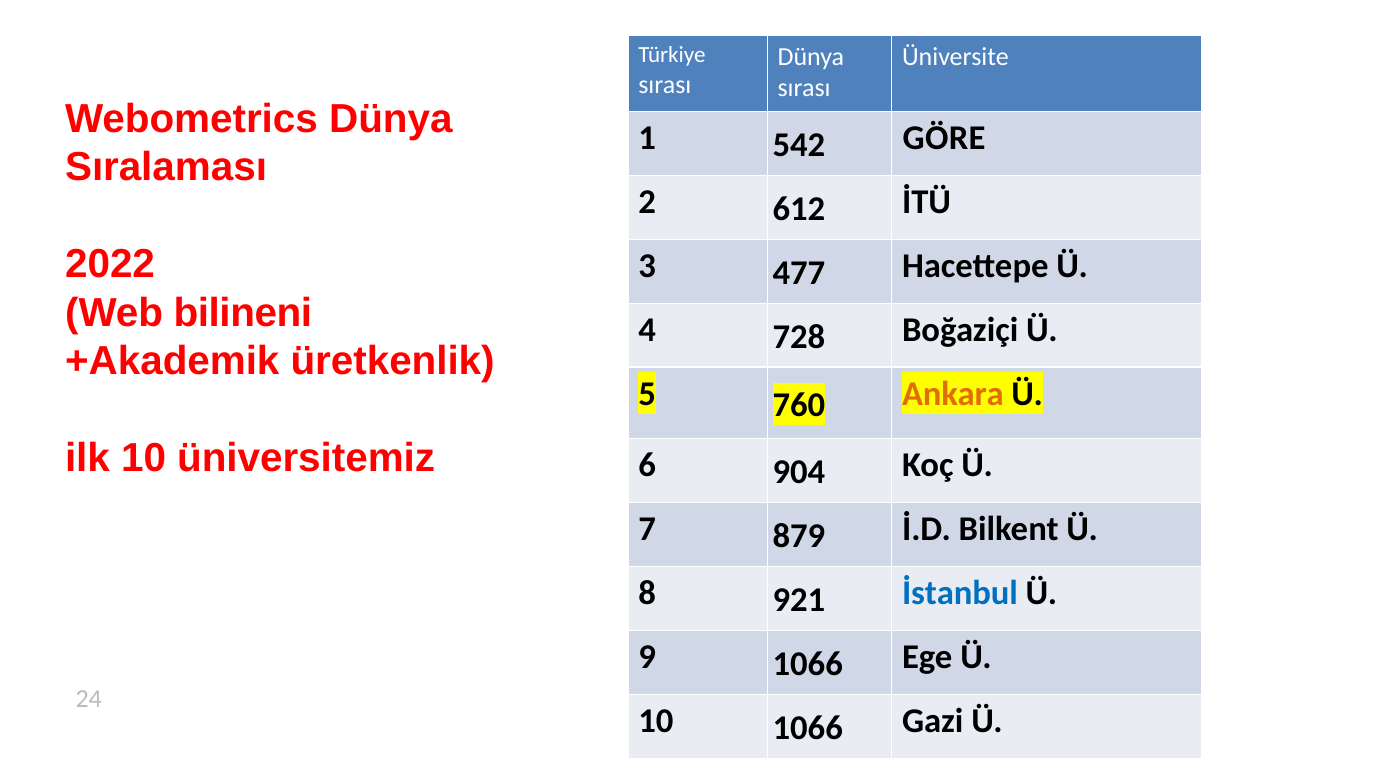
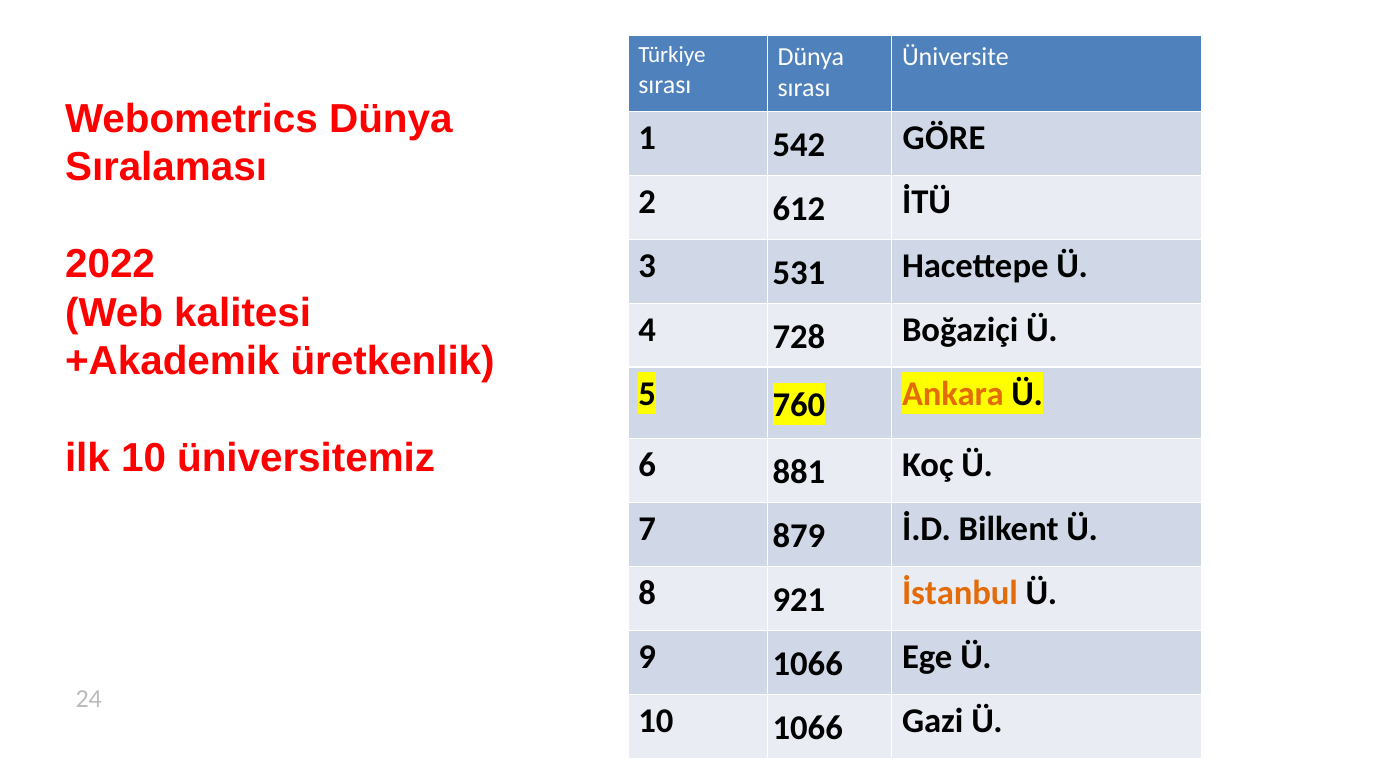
477: 477 -> 531
bilineni: bilineni -> kalitesi
904: 904 -> 881
İstanbul colour: blue -> orange
